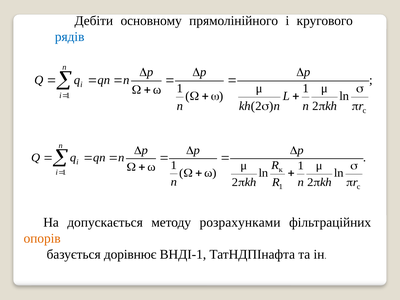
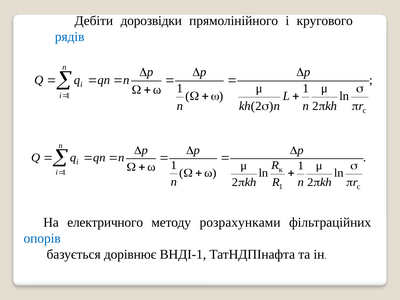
основному: основному -> дорозвідки
допускається: допускається -> електричного
опорів colour: orange -> blue
